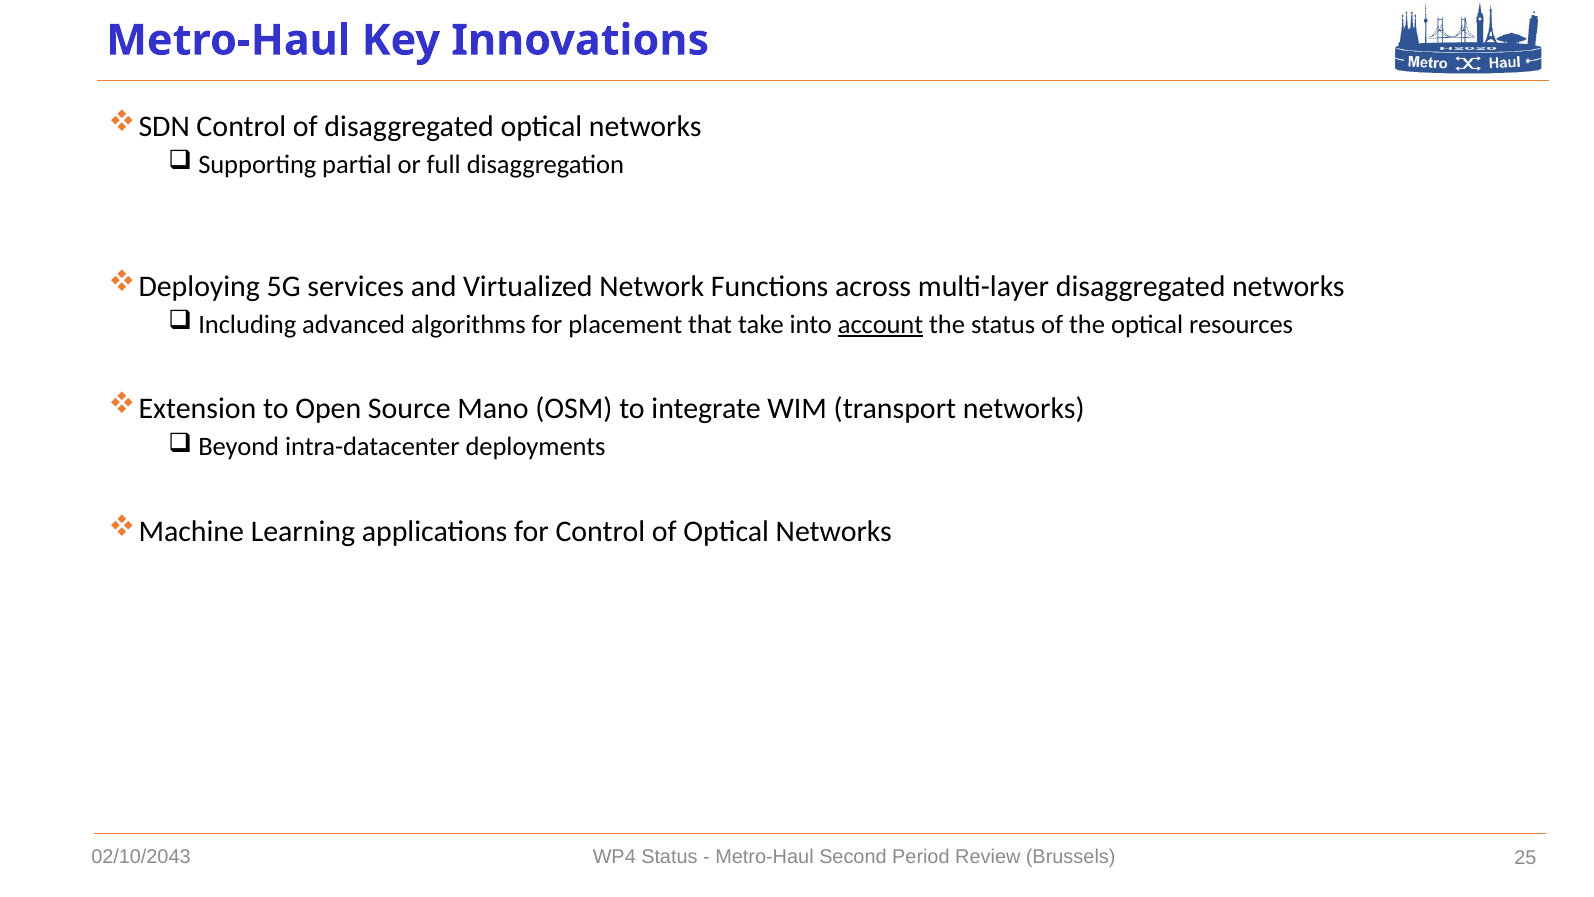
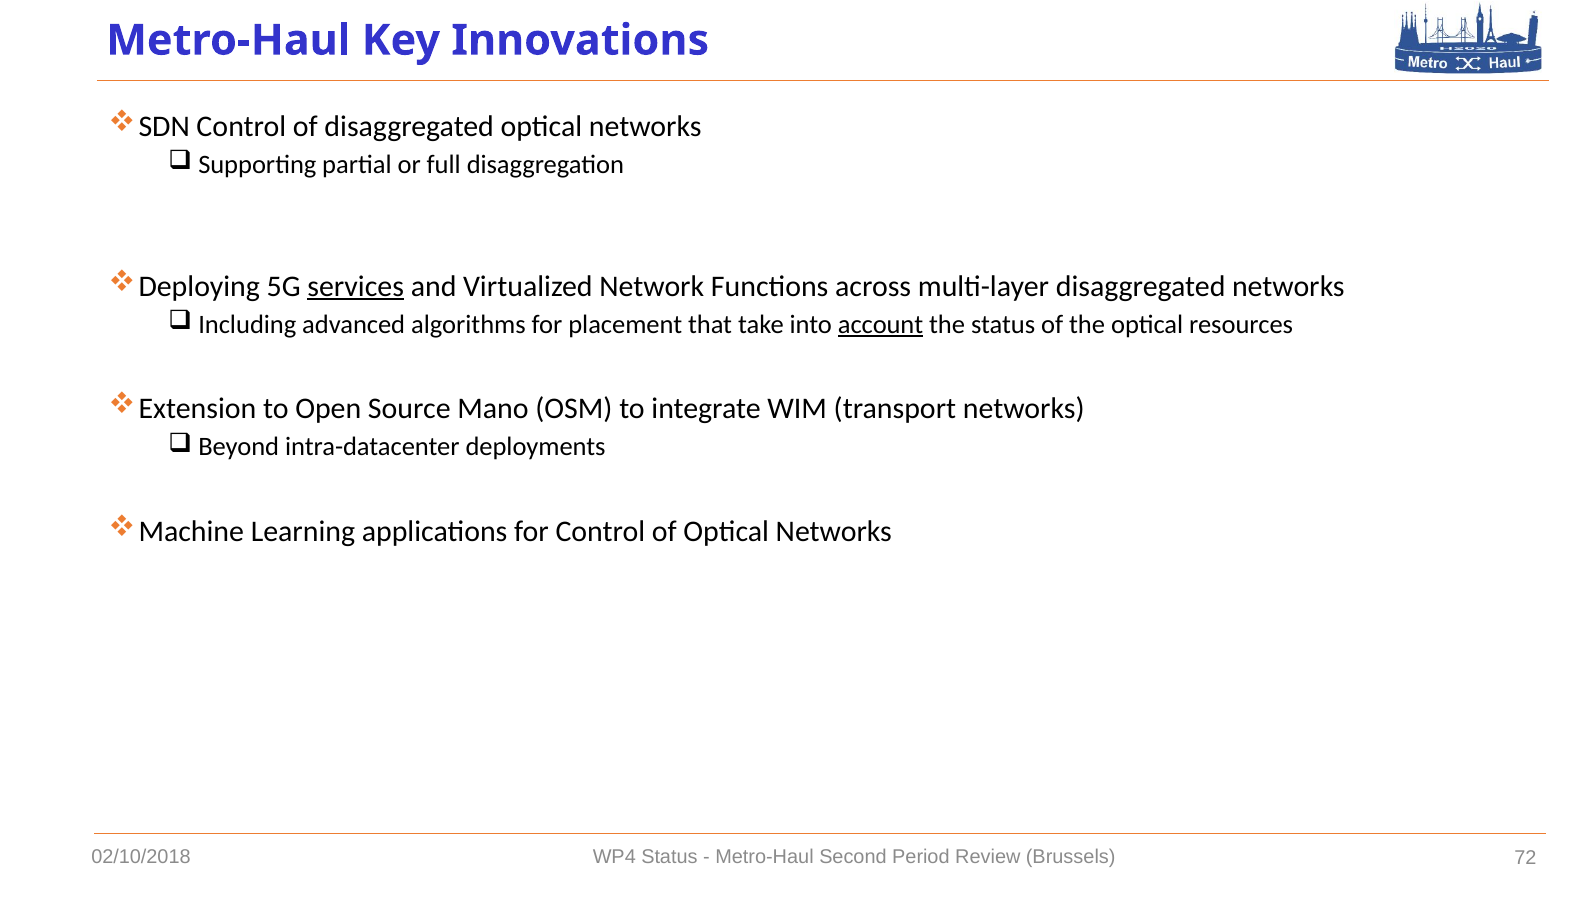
services underline: none -> present
02/10/2043: 02/10/2043 -> 02/10/2018
25: 25 -> 72
